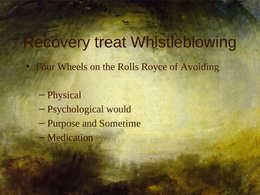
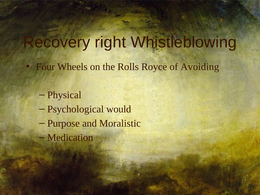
treat: treat -> right
Sometime: Sometime -> Moralistic
